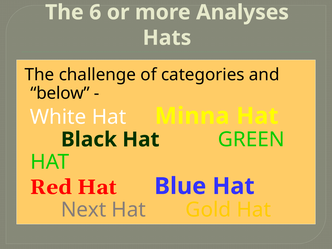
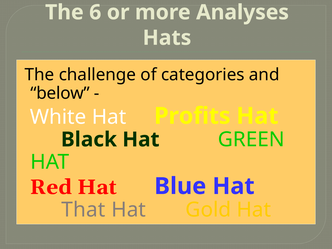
Minna: Minna -> Profits
Next: Next -> That
